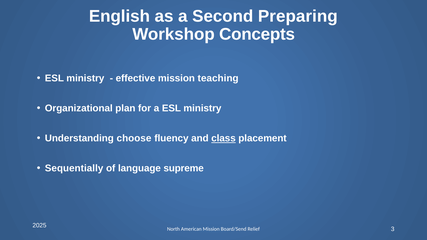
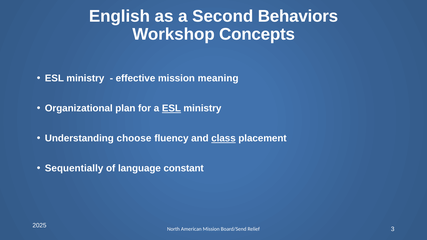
Preparing: Preparing -> Behaviors
teaching: teaching -> meaning
ESL at (171, 108) underline: none -> present
supreme: supreme -> constant
